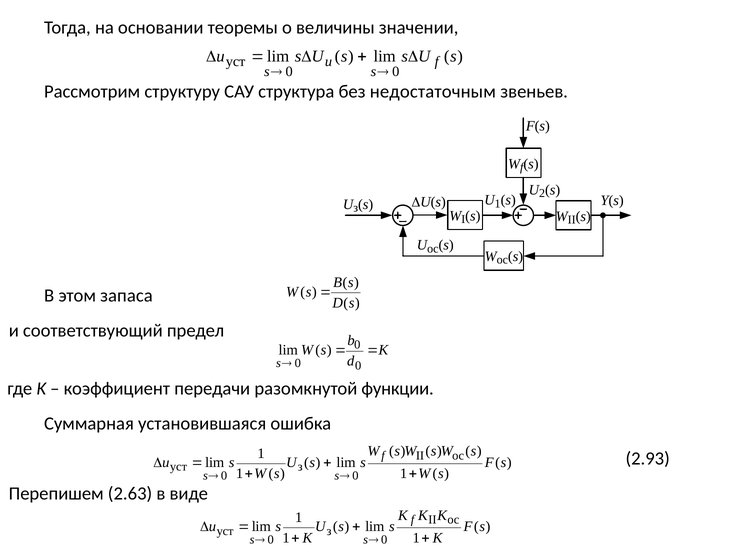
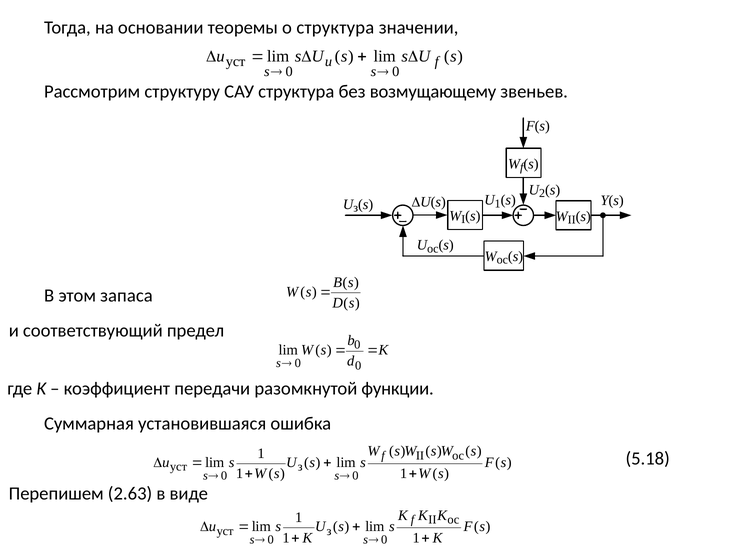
о величины: величины -> структура
недостаточным: недостаточным -> возмущающему
2.93: 2.93 -> 5.18
